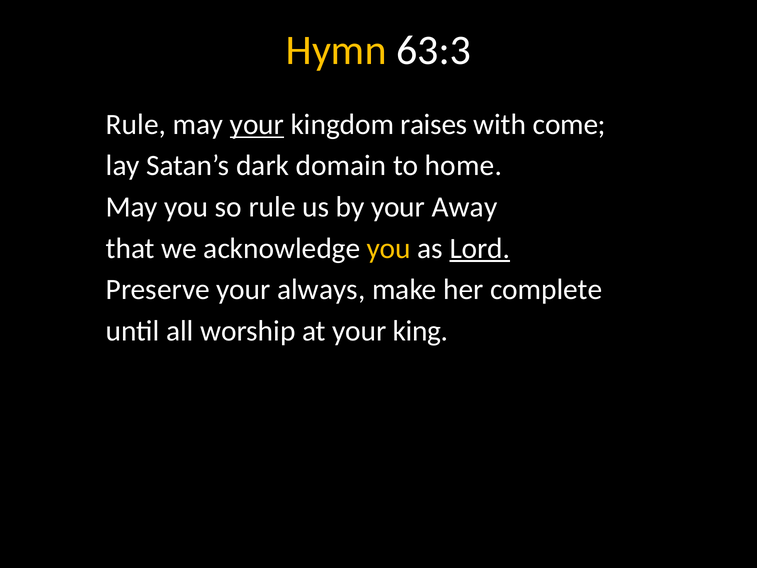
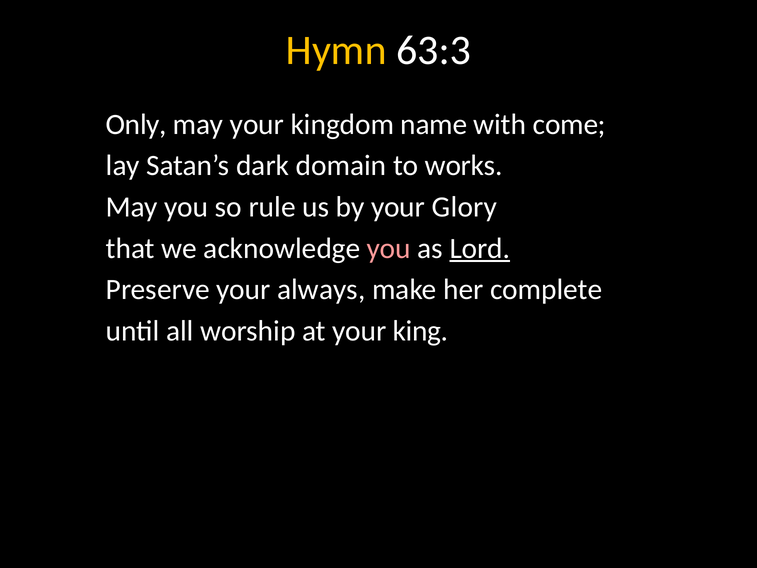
Rule at (136, 124): Rule -> Only
your at (257, 124) underline: present -> none
raises: raises -> name
home: home -> works
Away: Away -> Glory
you at (389, 248) colour: yellow -> pink
